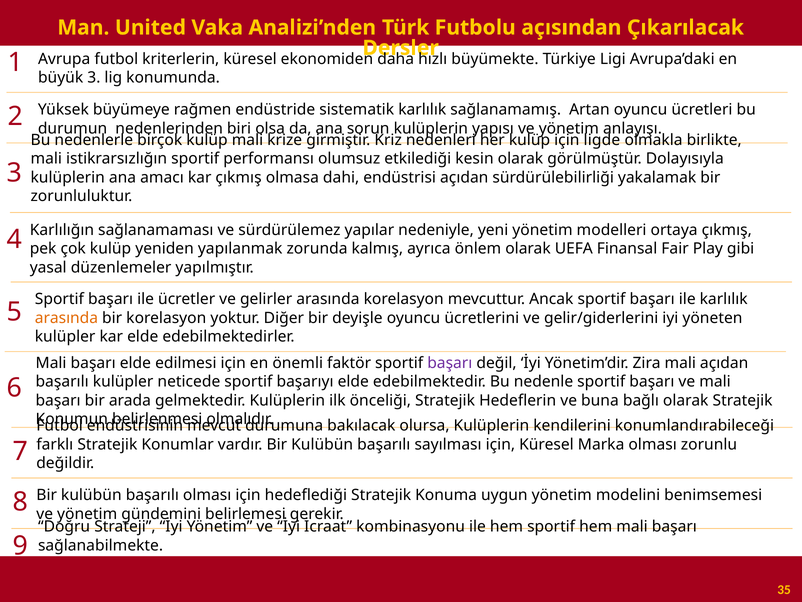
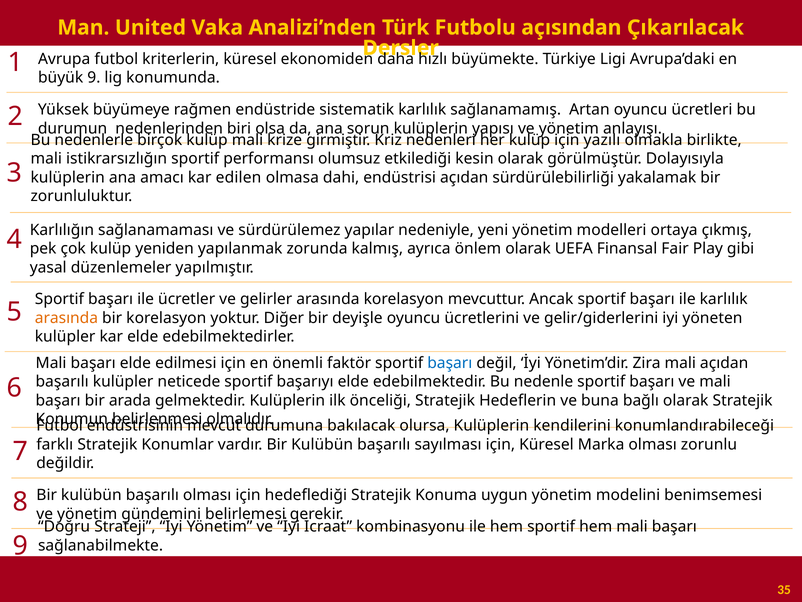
büyük 3: 3 -> 9
ligde: ligde -> yazılı
kar çıkmış: çıkmış -> edilen
başarı at (450, 363) colour: purple -> blue
